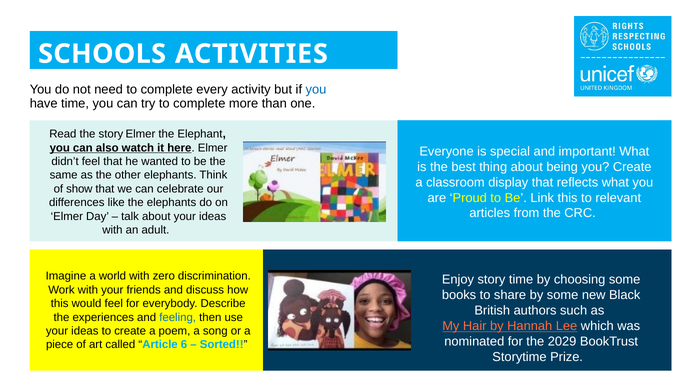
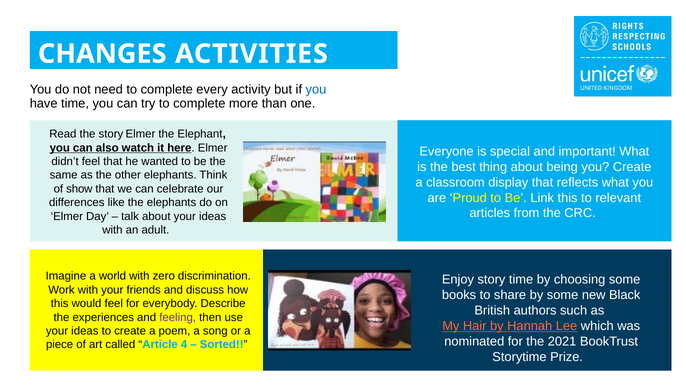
SCHOOLS: SCHOOLS -> CHANGES
feeling colour: blue -> purple
2029: 2029 -> 2021
6: 6 -> 4
